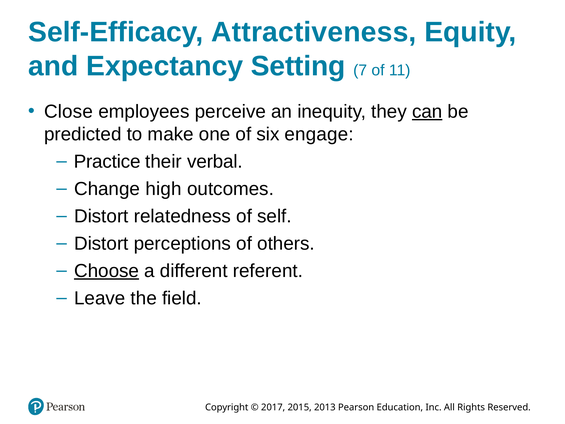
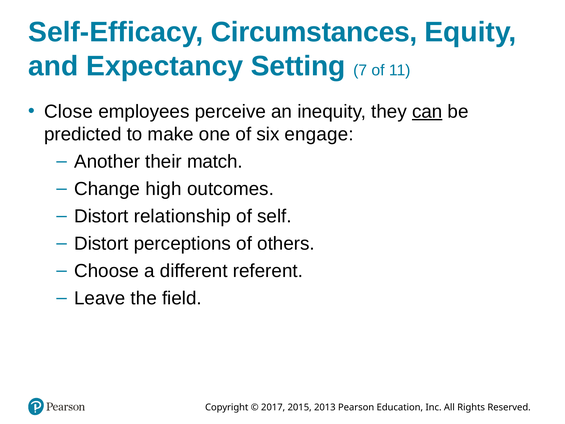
Attractiveness: Attractiveness -> Circumstances
Practice: Practice -> Another
verbal: verbal -> match
relatedness: relatedness -> relationship
Choose underline: present -> none
